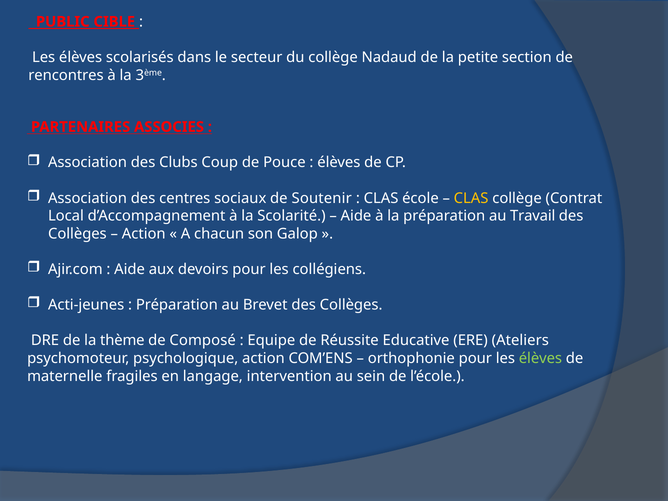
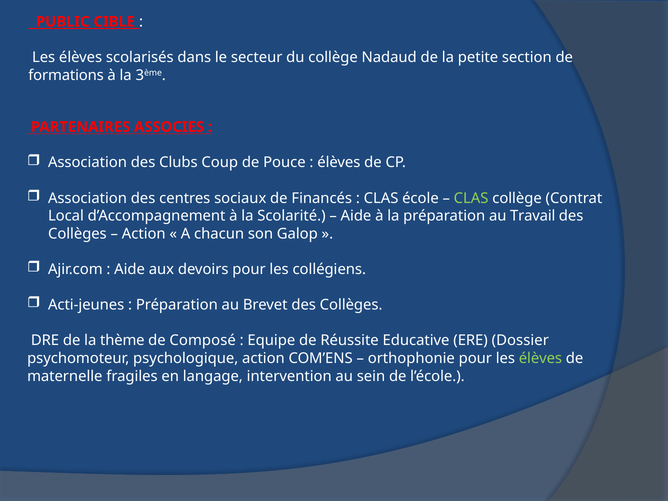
rencontres: rencontres -> formations
Soutenir: Soutenir -> Financés
CLAS at (471, 198) colour: yellow -> light green
Ateliers: Ateliers -> Dossier
